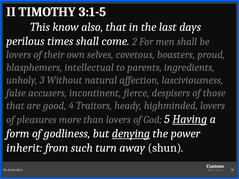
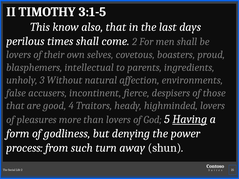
lasciviousness: lasciviousness -> environments
denying underline: present -> none
inherit: inherit -> process
